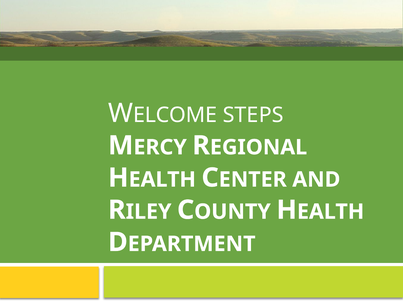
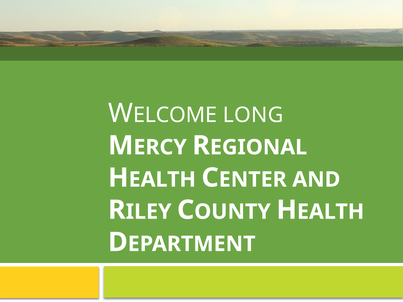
STEPS: STEPS -> LONG
